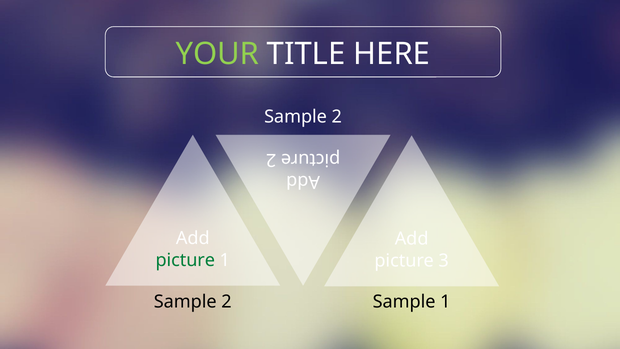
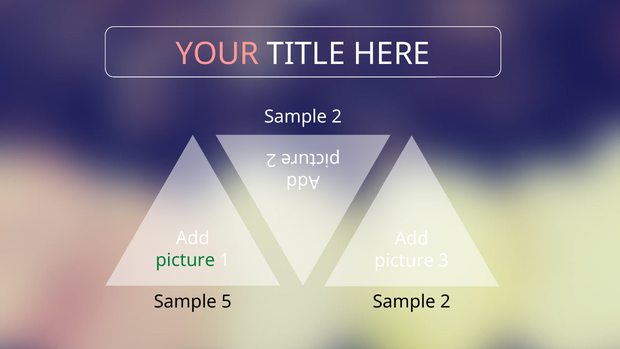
YOUR colour: light green -> pink
2 at (226, 302): 2 -> 5
1 at (445, 302): 1 -> 2
